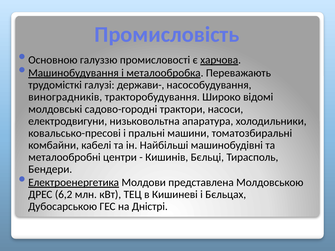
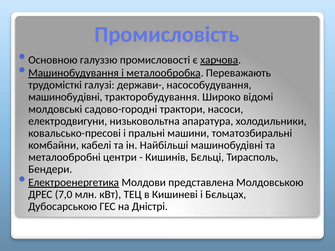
виноградників at (65, 97): виноградників -> машинобудівні
6,2: 6,2 -> 7,0
